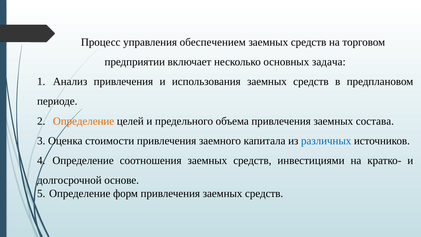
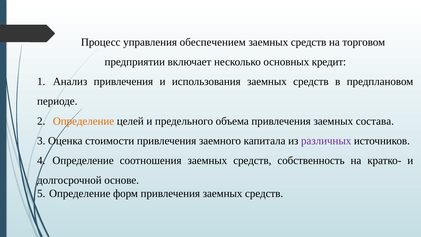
задача: задача -> кредит
различных colour: blue -> purple
инвестициями: инвестициями -> собственность
